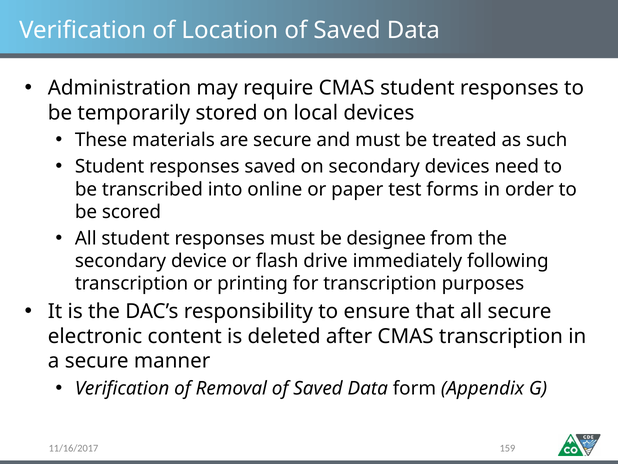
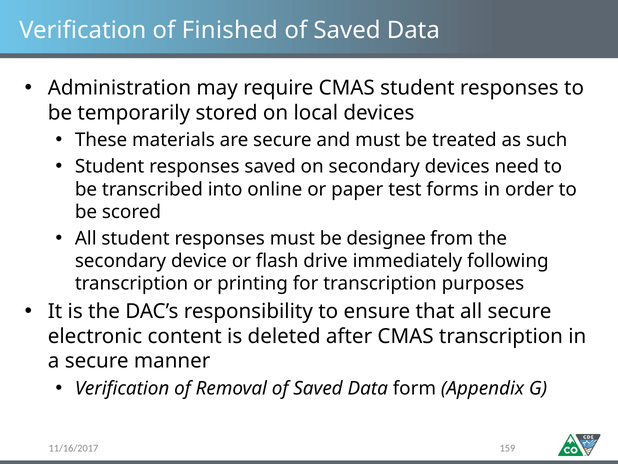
Location: Location -> Finished
